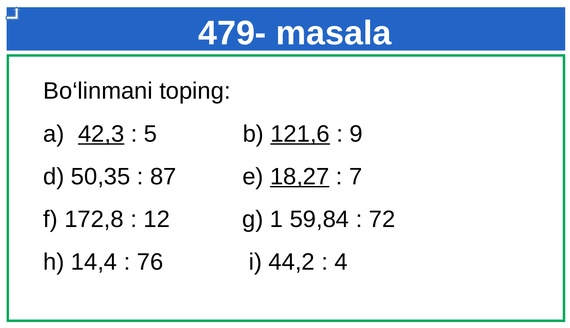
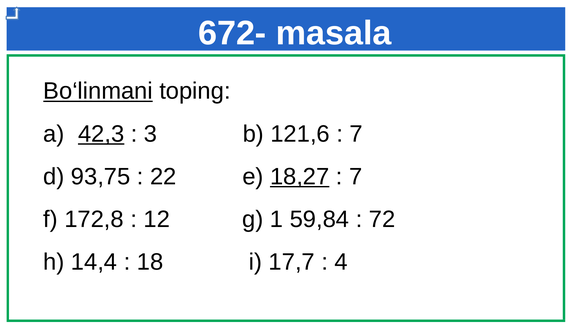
479-: 479- -> 672-
Bo‘linmani underline: none -> present
5: 5 -> 3
121,6 underline: present -> none
9 at (356, 134): 9 -> 7
50,35: 50,35 -> 93,75
87: 87 -> 22
76: 76 -> 18
44,2: 44,2 -> 17,7
